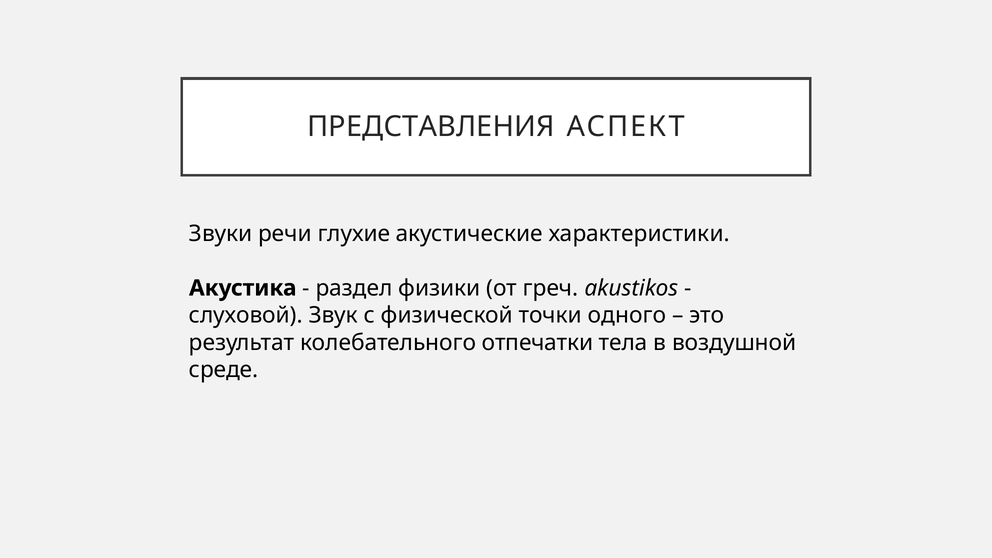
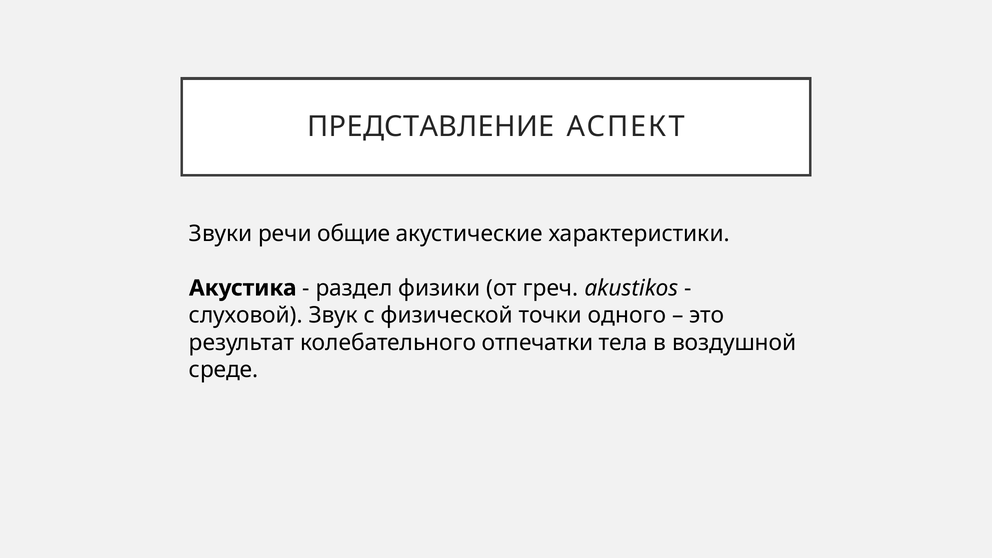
ПРЕДСТАВЛЕНИЯ: ПРЕДСТАВЛЕНИЯ -> ПРЕДСТАВЛЕНИЕ
глухие: глухие -> общие
